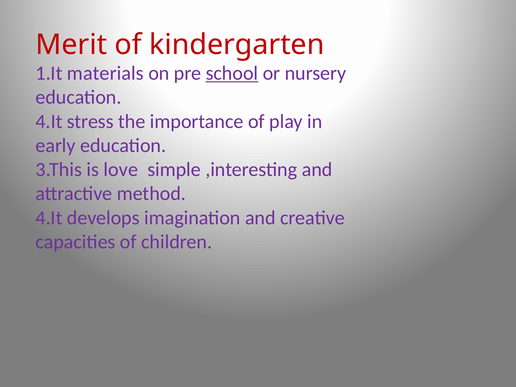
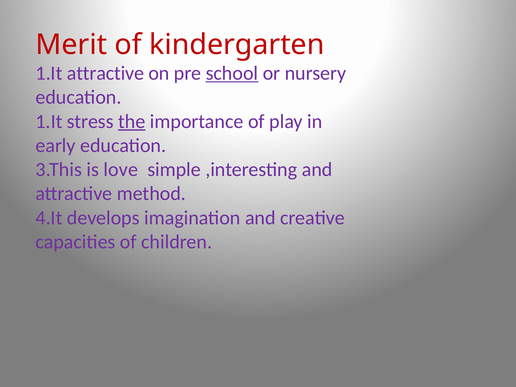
1.It materials: materials -> attractive
4.It at (49, 121): 4.It -> 1.It
the underline: none -> present
